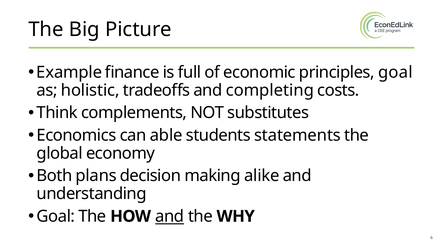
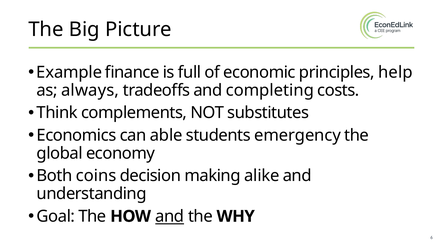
principles goal: goal -> help
holistic: holistic -> always
statements: statements -> emergency
plans: plans -> coins
